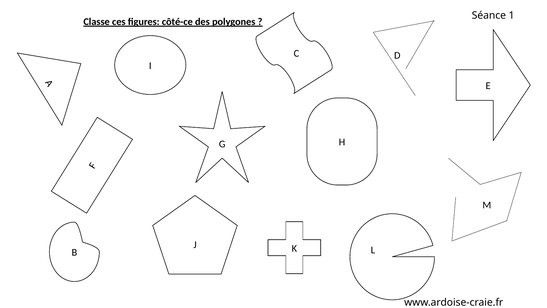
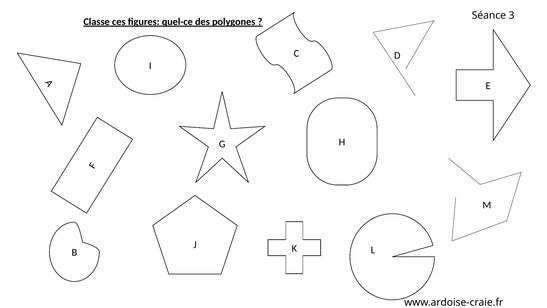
1: 1 -> 3
côté-ce: côté-ce -> quel-ce
